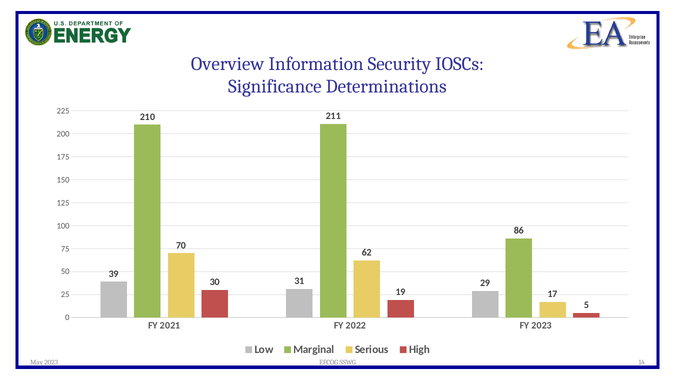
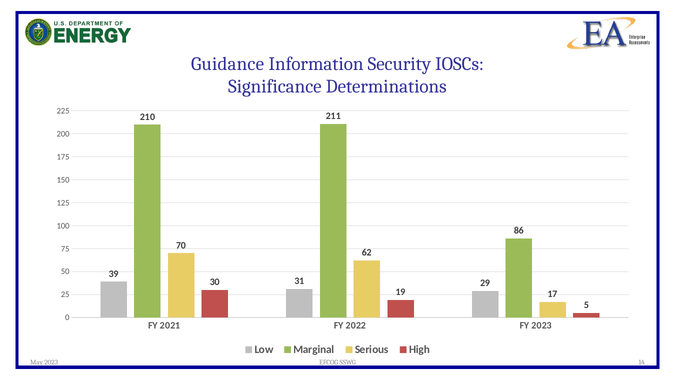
Overview: Overview -> Guidance
